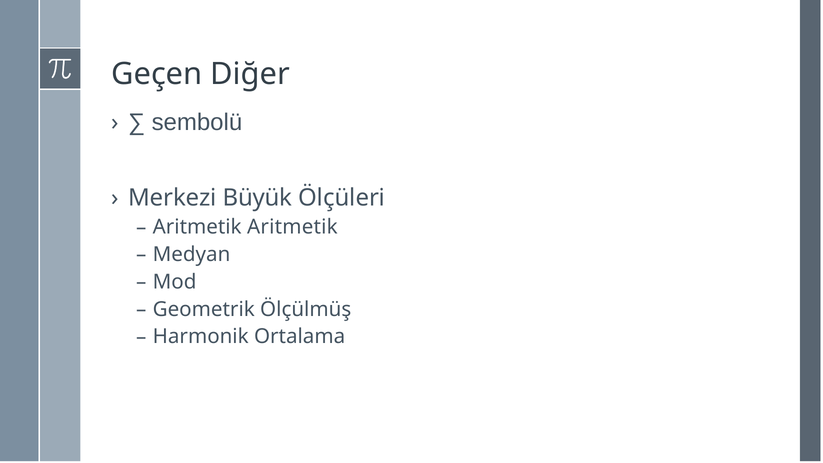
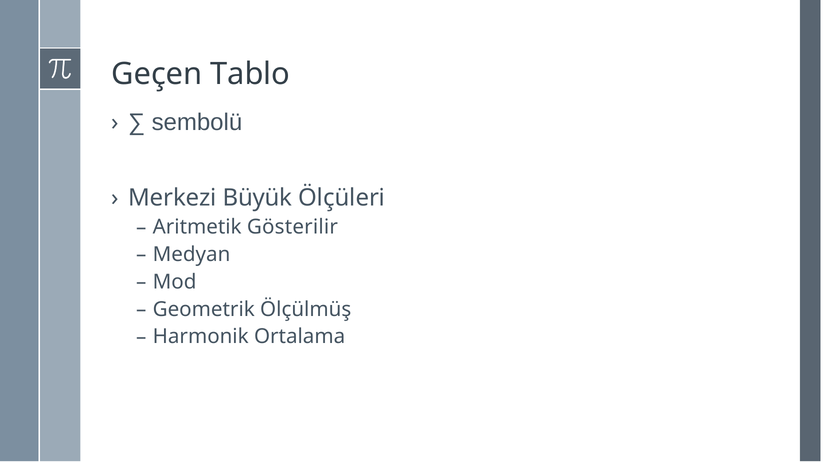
Diğer: Diğer -> Tablo
Aritmetik Aritmetik: Aritmetik -> Gösterilir
